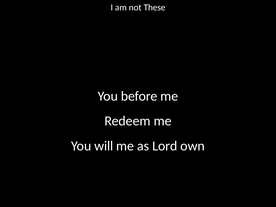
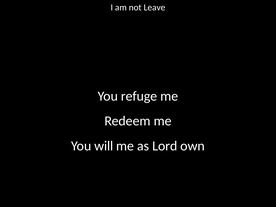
These: These -> Leave
before: before -> refuge
